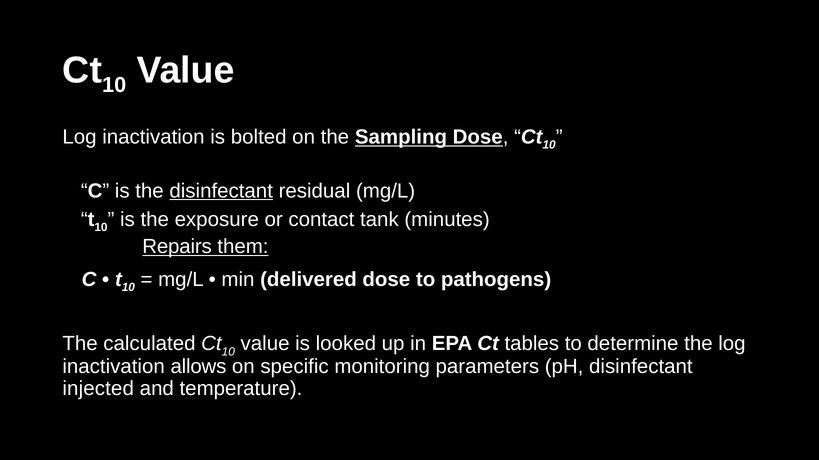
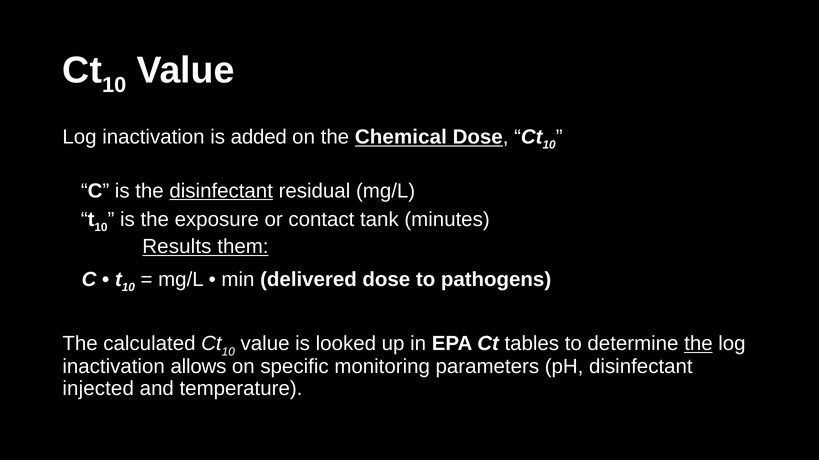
bolted: bolted -> added
Sampling: Sampling -> Chemical
Repairs: Repairs -> Results
the at (698, 344) underline: none -> present
